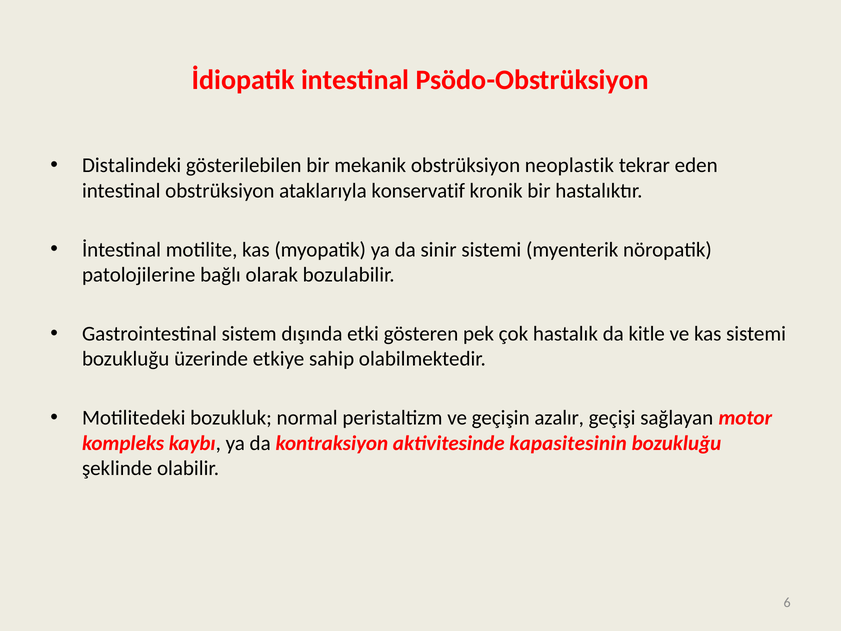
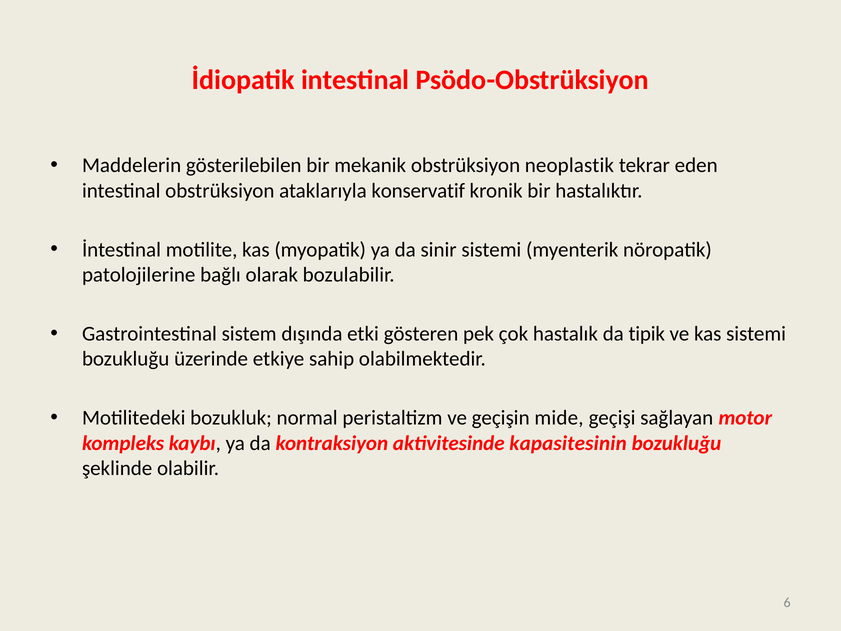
Distalindeki: Distalindeki -> Maddelerin
kitle: kitle -> tipik
azalır: azalır -> mide
